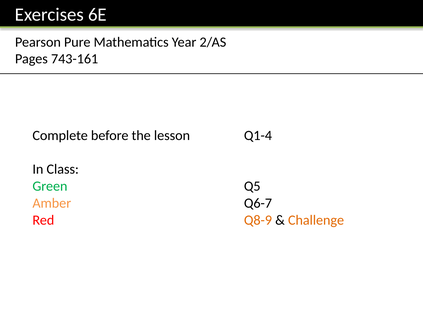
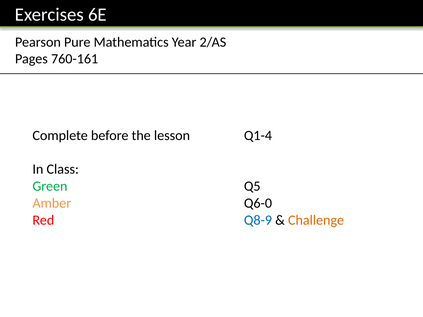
743-161: 743-161 -> 760-161
Q6-7: Q6-7 -> Q6-0
Q8-9 colour: orange -> blue
